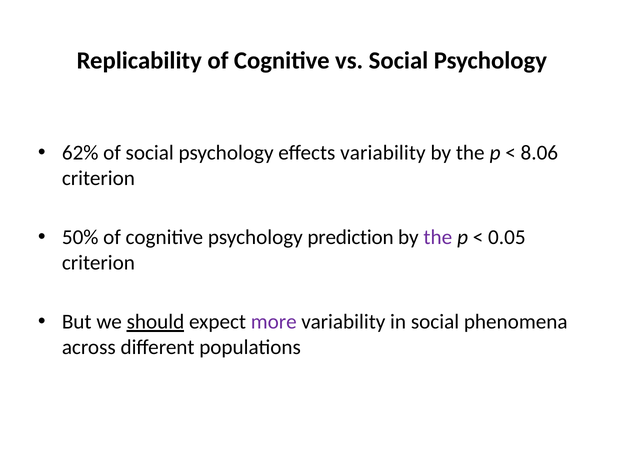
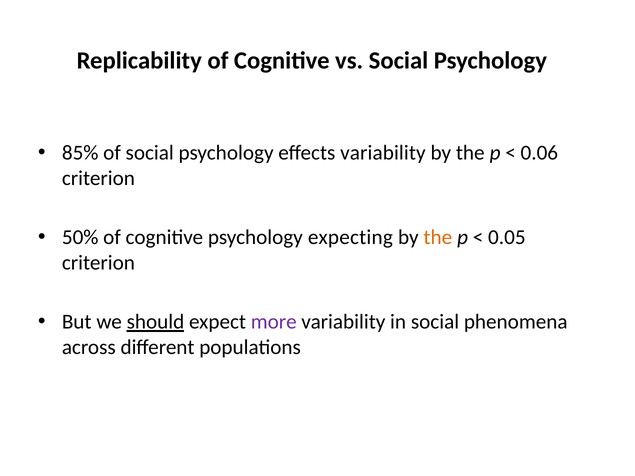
62%: 62% -> 85%
8.06: 8.06 -> 0.06
prediction: prediction -> expecting
the at (438, 237) colour: purple -> orange
